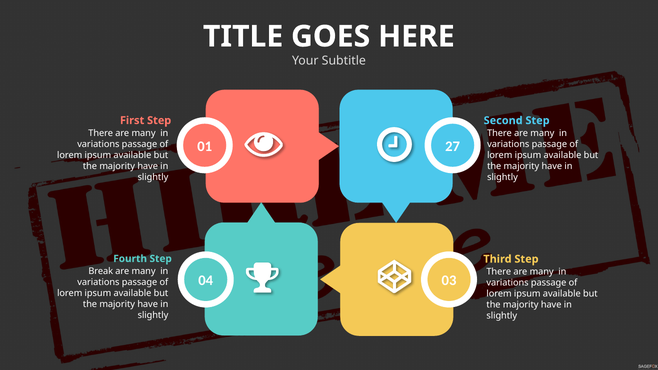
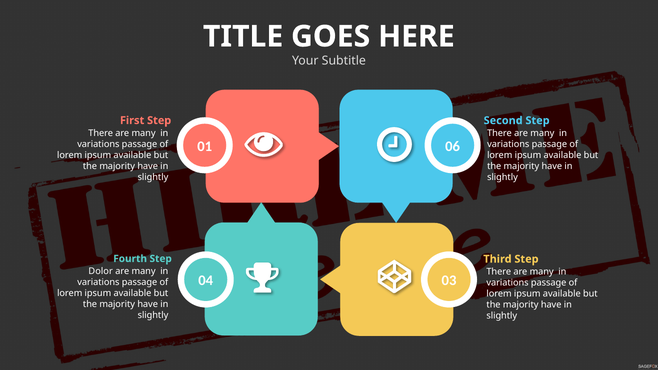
27: 27 -> 06
Break: Break -> Dolor
